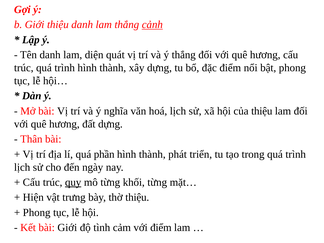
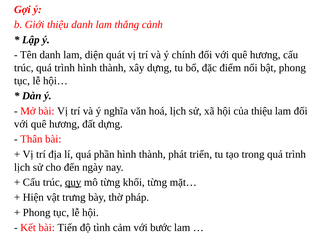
cảnh underline: present -> none
ý thắng: thắng -> chính
thờ thiệu: thiệu -> pháp
bài Giới: Giới -> Tiến
với điểm: điểm -> bước
